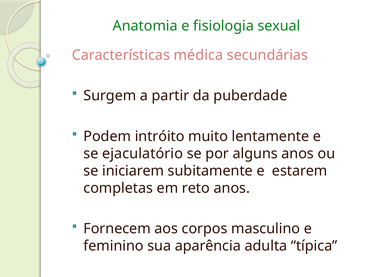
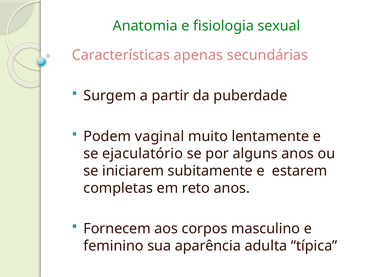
médica: médica -> apenas
intróito: intróito -> vaginal
